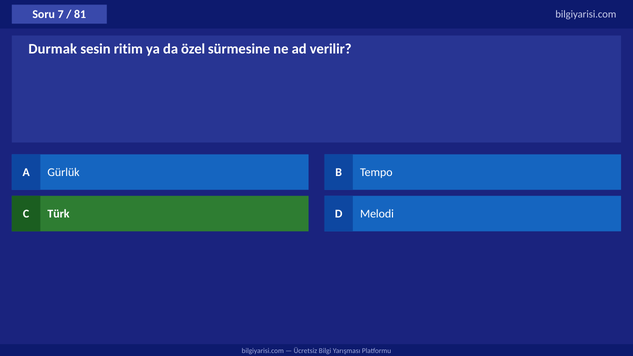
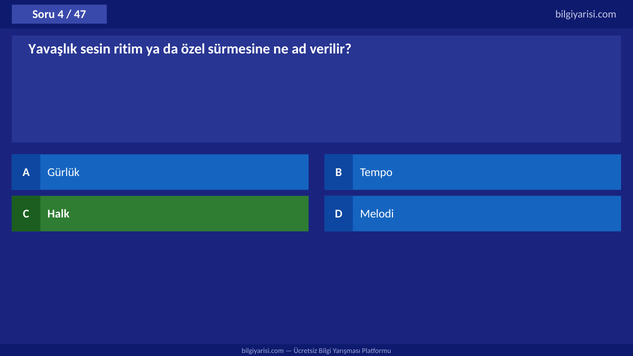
7: 7 -> 4
81: 81 -> 47
Durmak: Durmak -> Yavaşlık
Türk: Türk -> Halk
